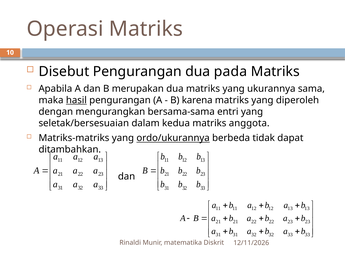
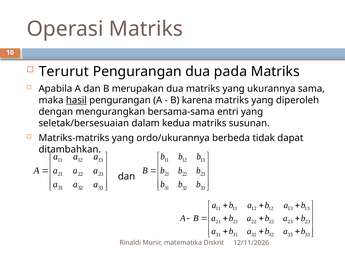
Disebut: Disebut -> Terurut
anggota: anggota -> susunan
ordo/ukurannya underline: present -> none
